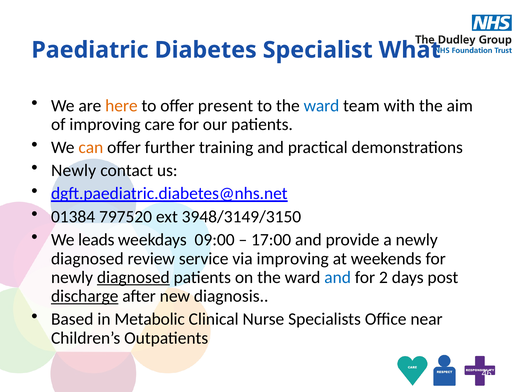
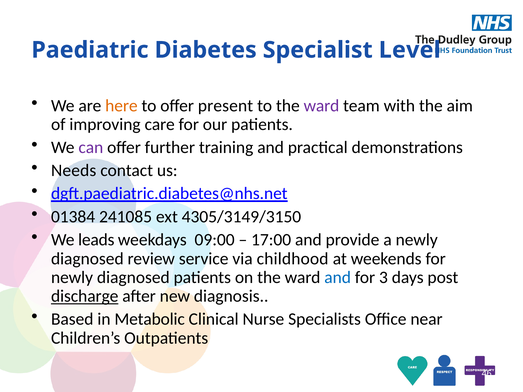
What: What -> Level
ward at (321, 106) colour: blue -> purple
can colour: orange -> purple
Newly at (74, 171): Newly -> Needs
797520: 797520 -> 241085
3948/3149/3150: 3948/3149/3150 -> 4305/3149/3150
via improving: improving -> childhood
diagnosed at (133, 278) underline: present -> none
2: 2 -> 3
